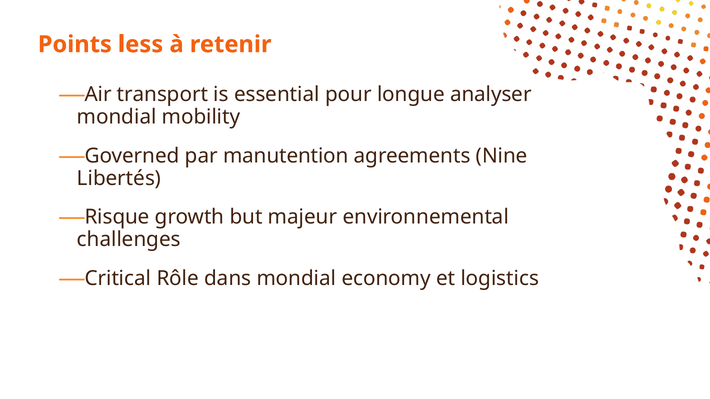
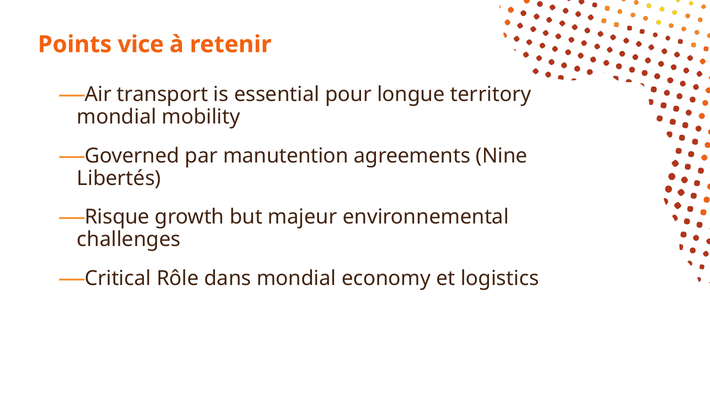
less: less -> vice
analyser: analyser -> territory
